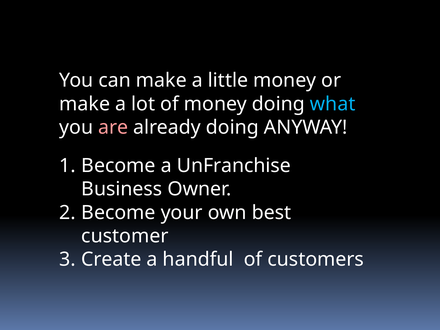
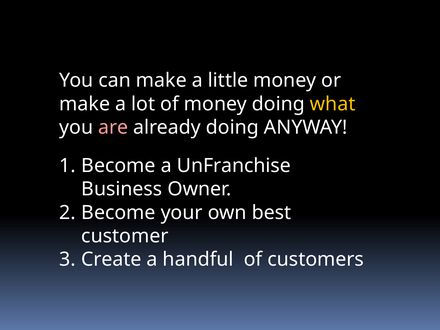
what colour: light blue -> yellow
